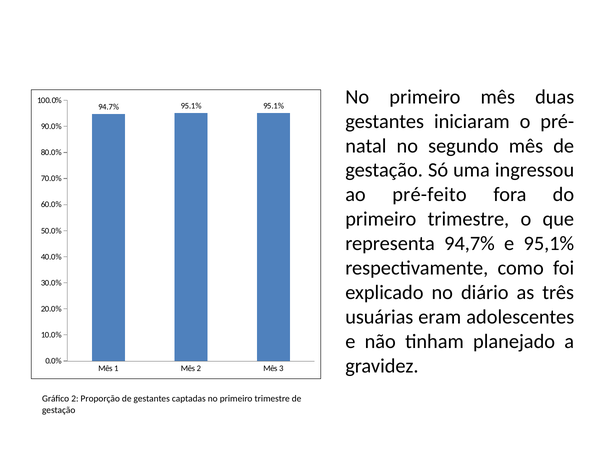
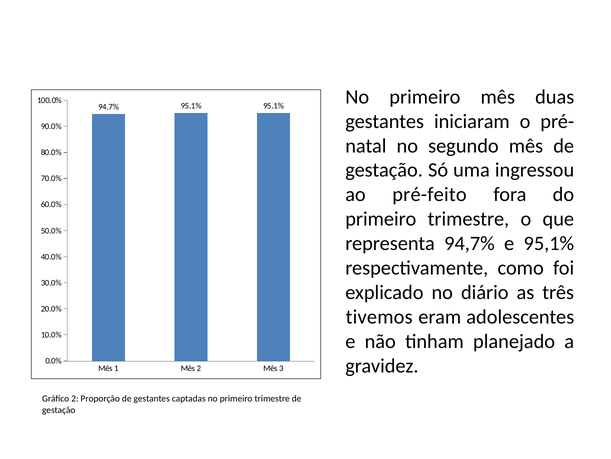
usuárias: usuárias -> tivemos
